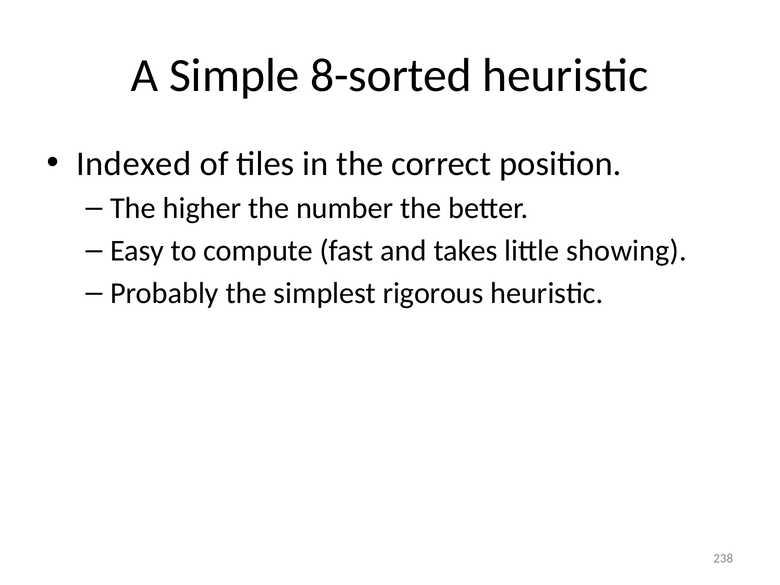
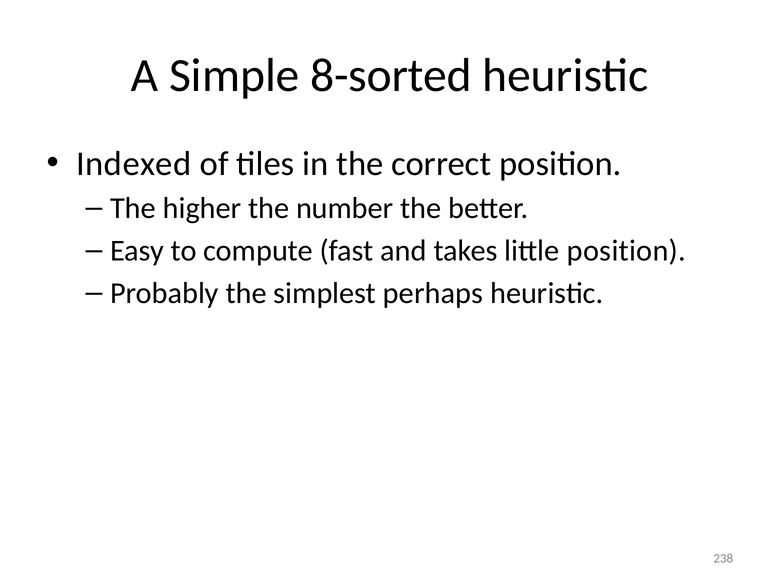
little showing: showing -> position
rigorous: rigorous -> perhaps
